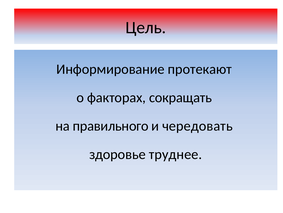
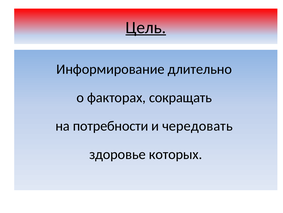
Цель underline: none -> present
протекают: протекают -> длительно
правильного: правильного -> потребности
труднее: труднее -> которых
